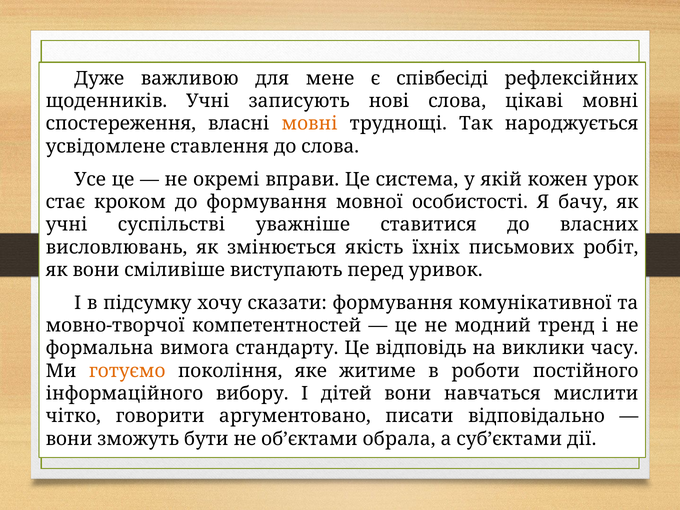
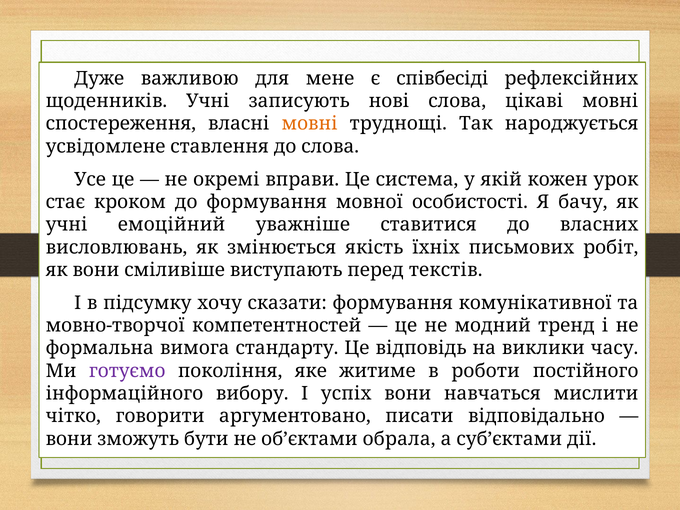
суспільстві: суспільстві -> емоційний
уривок: уривок -> текстів
готуємо colour: orange -> purple
дітей: дітей -> успіх
